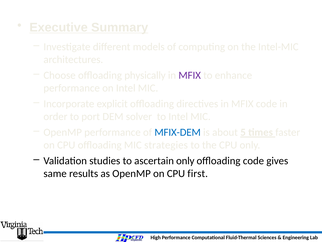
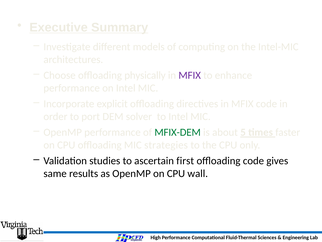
MFIX-DEM colour: blue -> green
ascertain only: only -> first
first: first -> wall
